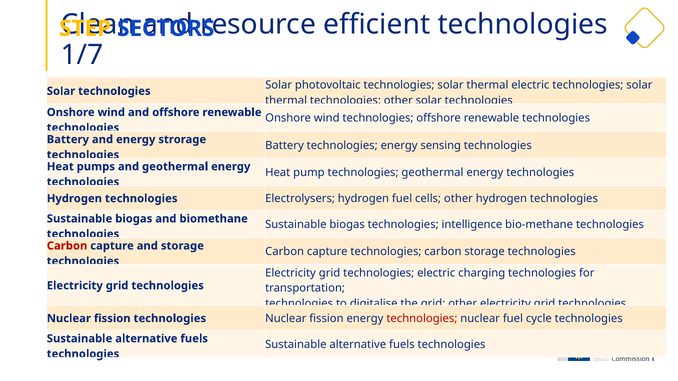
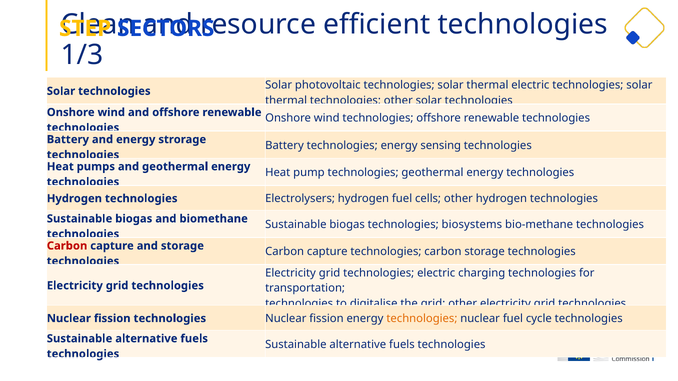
1/7: 1/7 -> 1/3
intelligence: intelligence -> biosystems
technologies at (422, 319) colour: red -> orange
